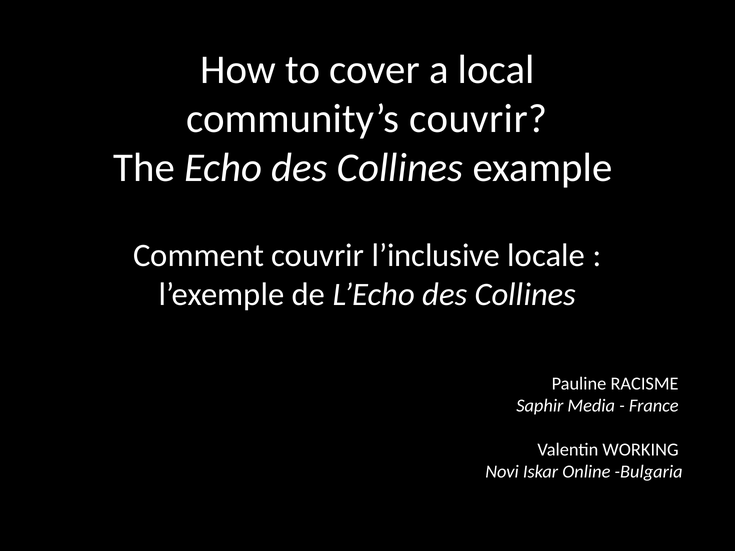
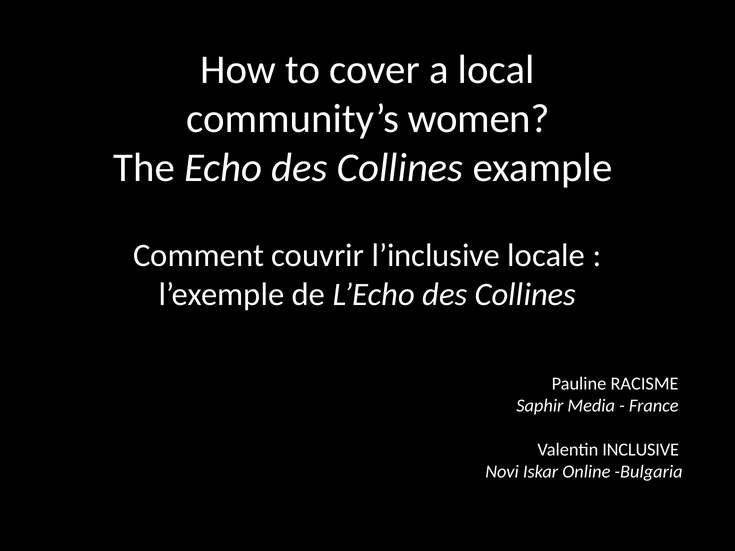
community’s couvrir: couvrir -> women
WORKING: WORKING -> INCLUSIVE
